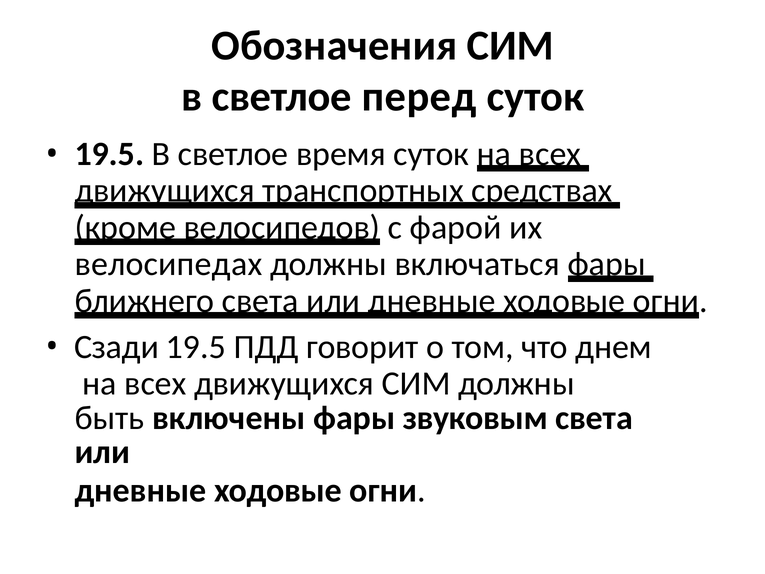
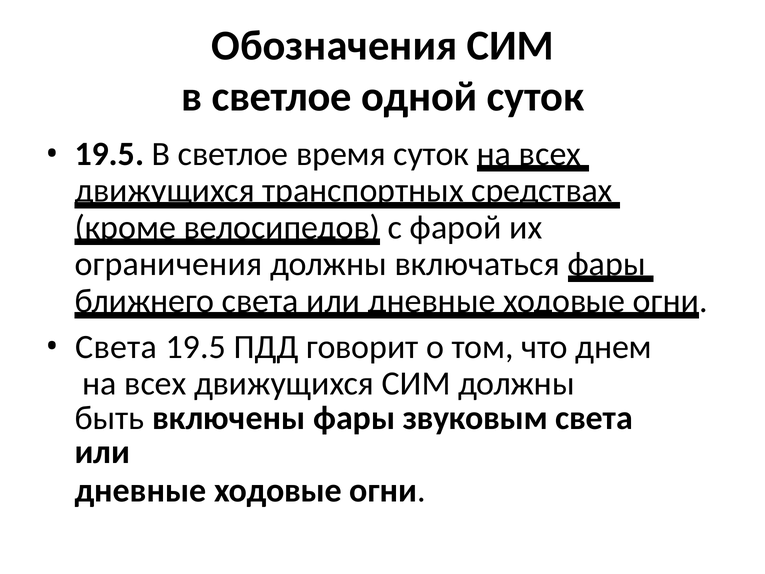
перед: перед -> одной
велосипедах: велосипедах -> ограничения
Сзади at (117, 347): Сзади -> Света
